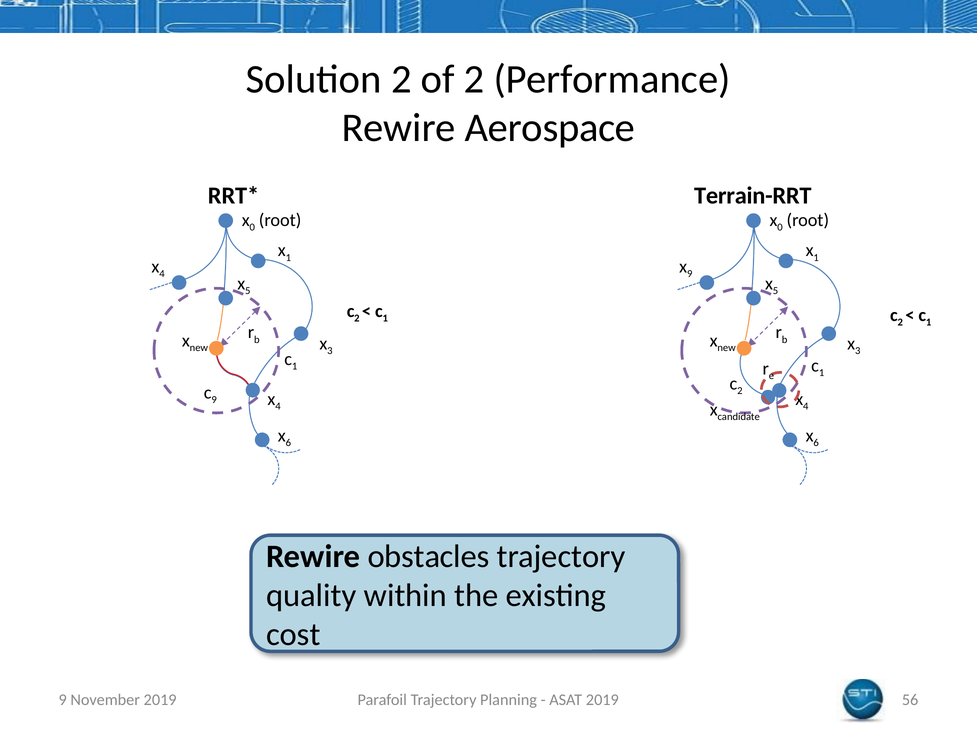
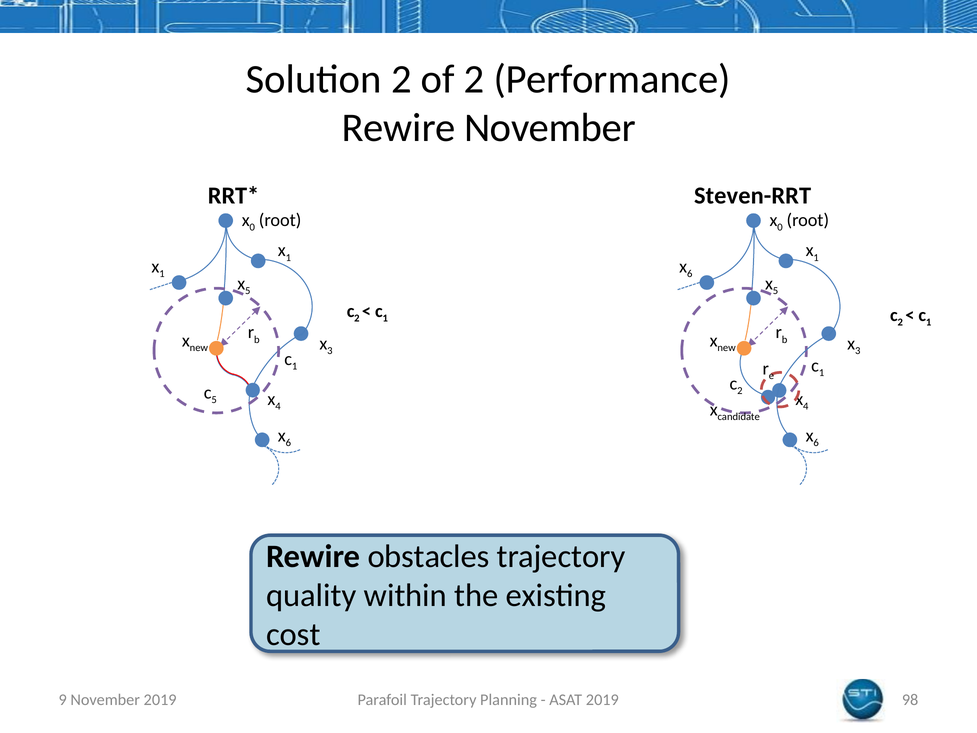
Rewire Aerospace: Aerospace -> November
Terrain-RRT: Terrain-RRT -> Steven-RRT
4 at (162, 274): 4 -> 1
9 at (690, 274): 9 -> 6
9 at (214, 400): 9 -> 5
56: 56 -> 98
